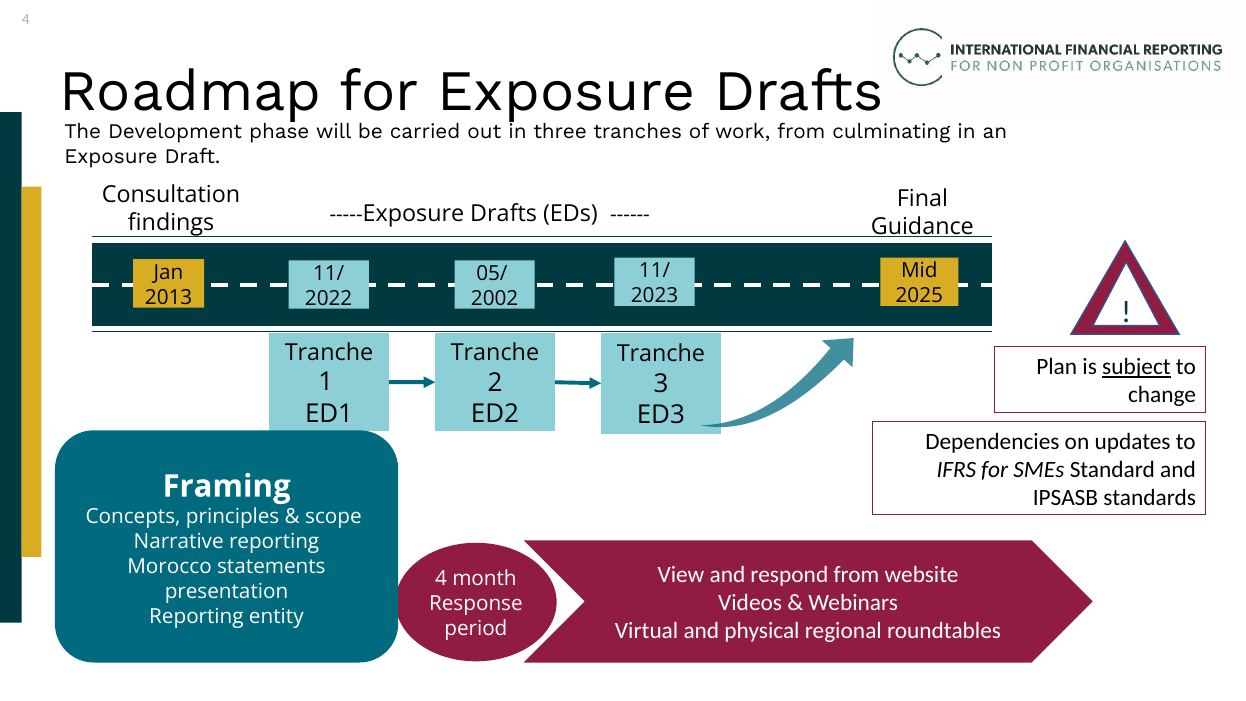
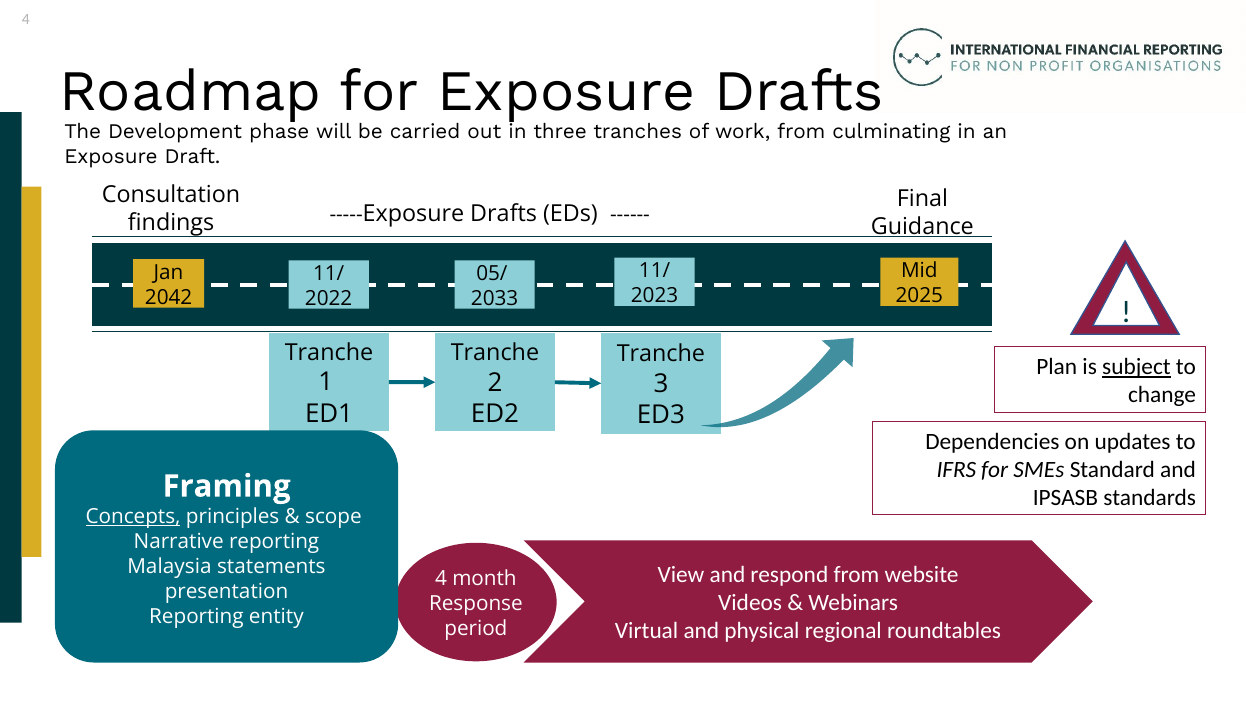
2013: 2013 -> 2042
2002: 2002 -> 2033
Concepts underline: none -> present
Morocco: Morocco -> Malaysia
